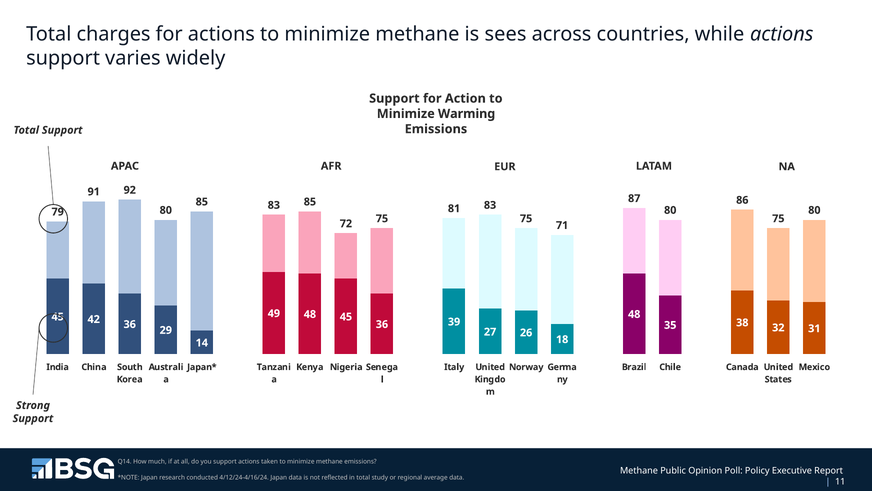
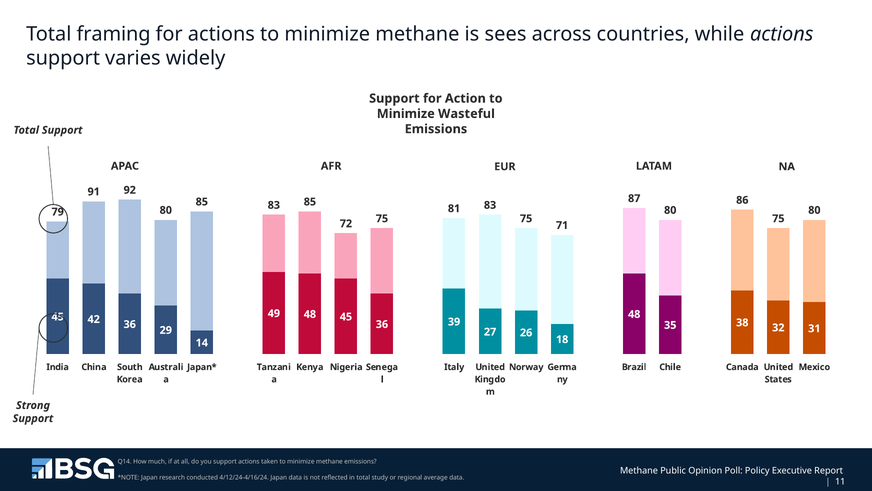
charges: charges -> framing
Warming: Warming -> Wasteful
